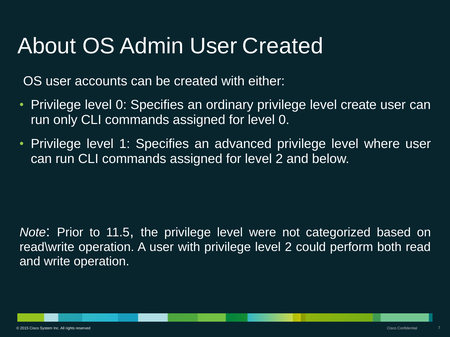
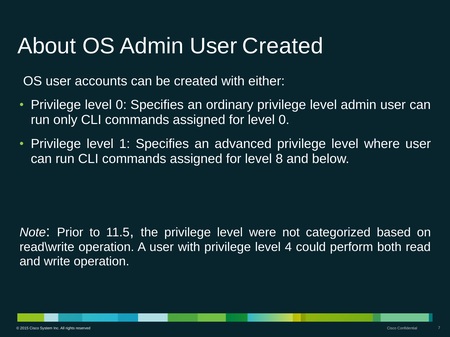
level create: create -> admin
for level 2: 2 -> 8
privilege level 2: 2 -> 4
